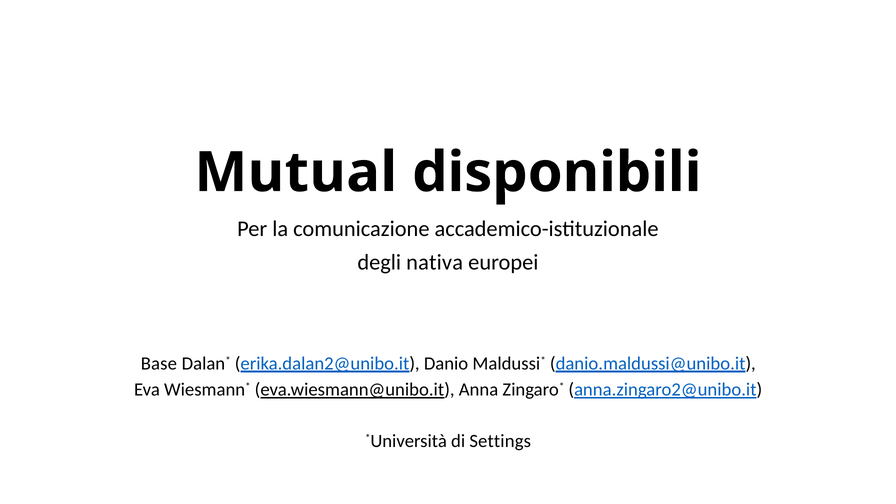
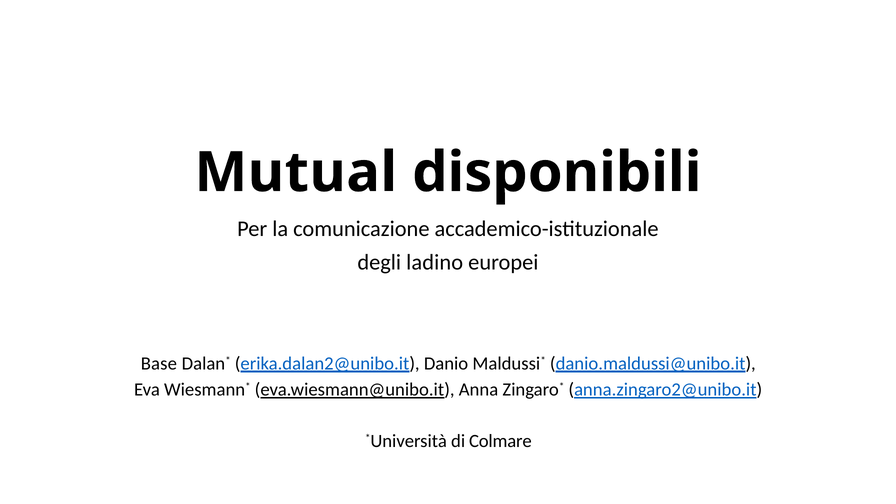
nativa: nativa -> ladino
Settings: Settings -> Colmare
